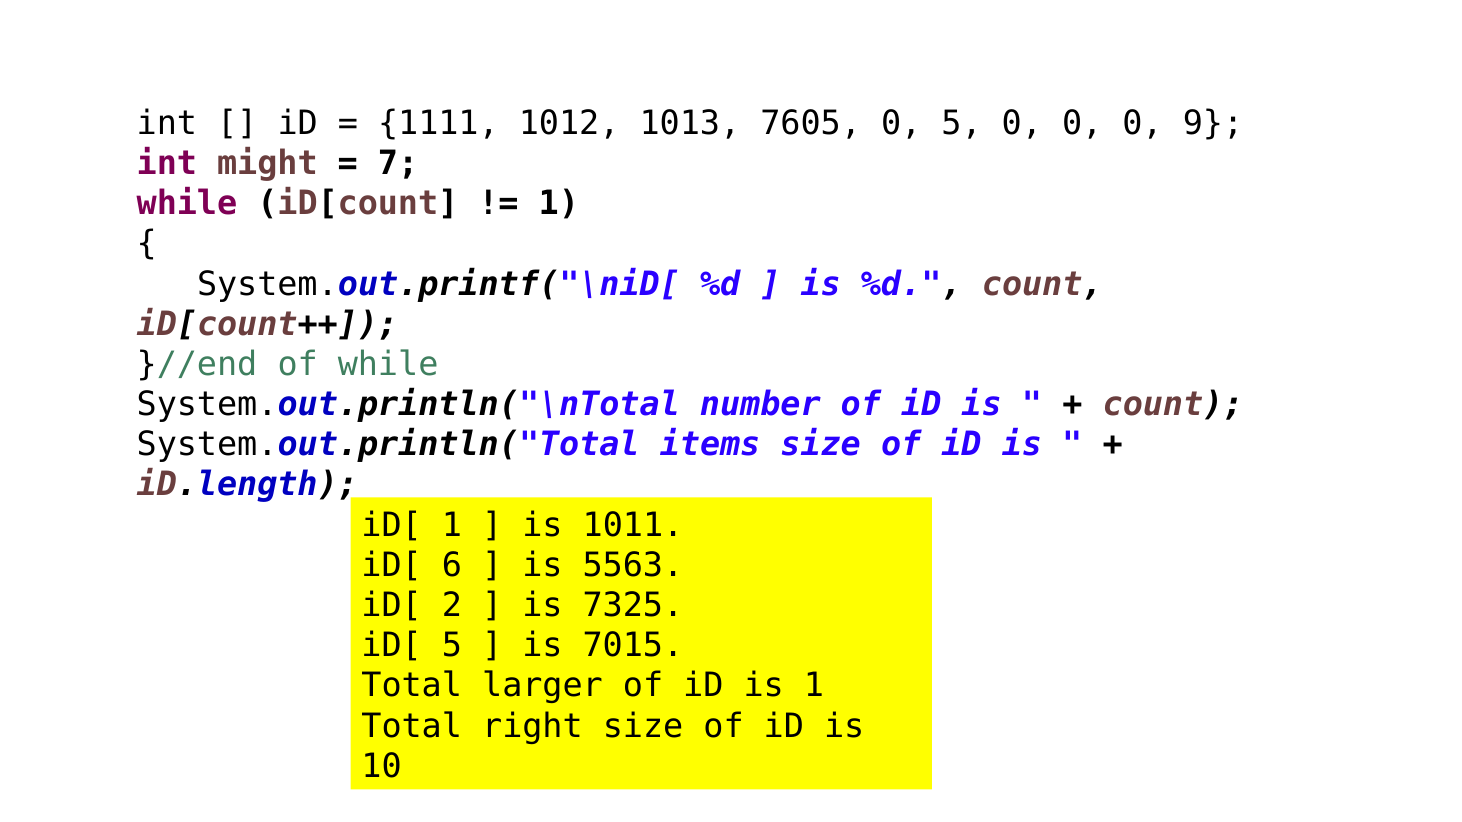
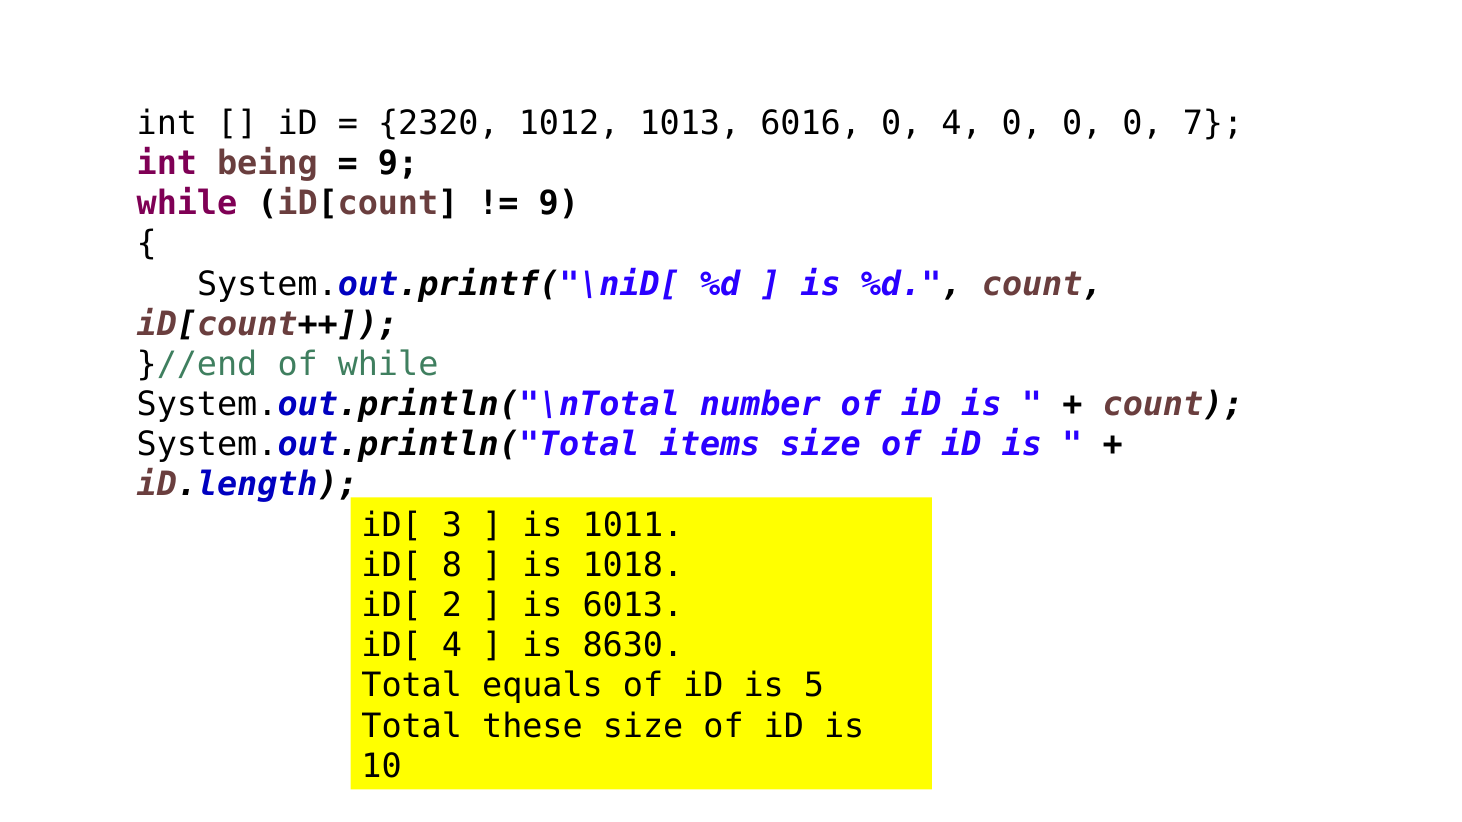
1111: 1111 -> 2320
7605: 7605 -> 6016
0 5: 5 -> 4
9: 9 -> 7
might: might -> being
7 at (398, 164): 7 -> 9
1 at (559, 204): 1 -> 9
iD[ 1: 1 -> 3
6: 6 -> 8
5563: 5563 -> 1018
7325: 7325 -> 6013
iD[ 5: 5 -> 4
7015: 7015 -> 8630
larger: larger -> equals
is 1: 1 -> 5
right: right -> these
